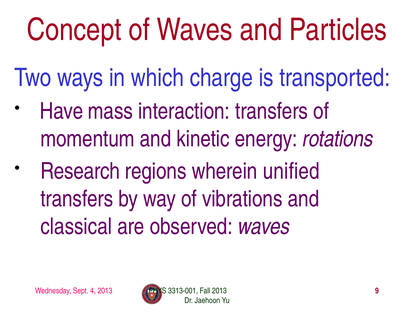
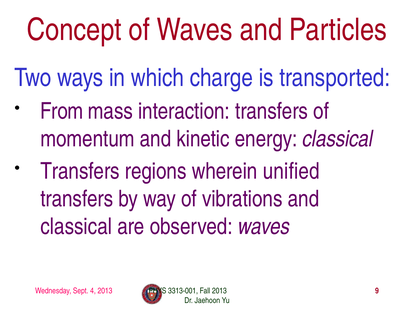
Have: Have -> From
energy rotations: rotations -> classical
Research at (80, 171): Research -> Transfers
